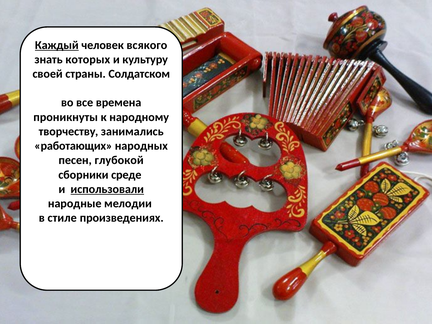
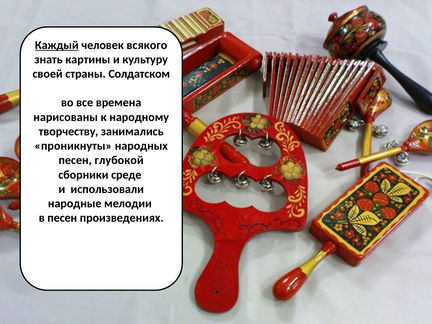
которых: которых -> картины
проникнуты: проникнуты -> нарисованы
работающих: работающих -> проникнуты
использовали underline: present -> none
в стиле: стиле -> песен
